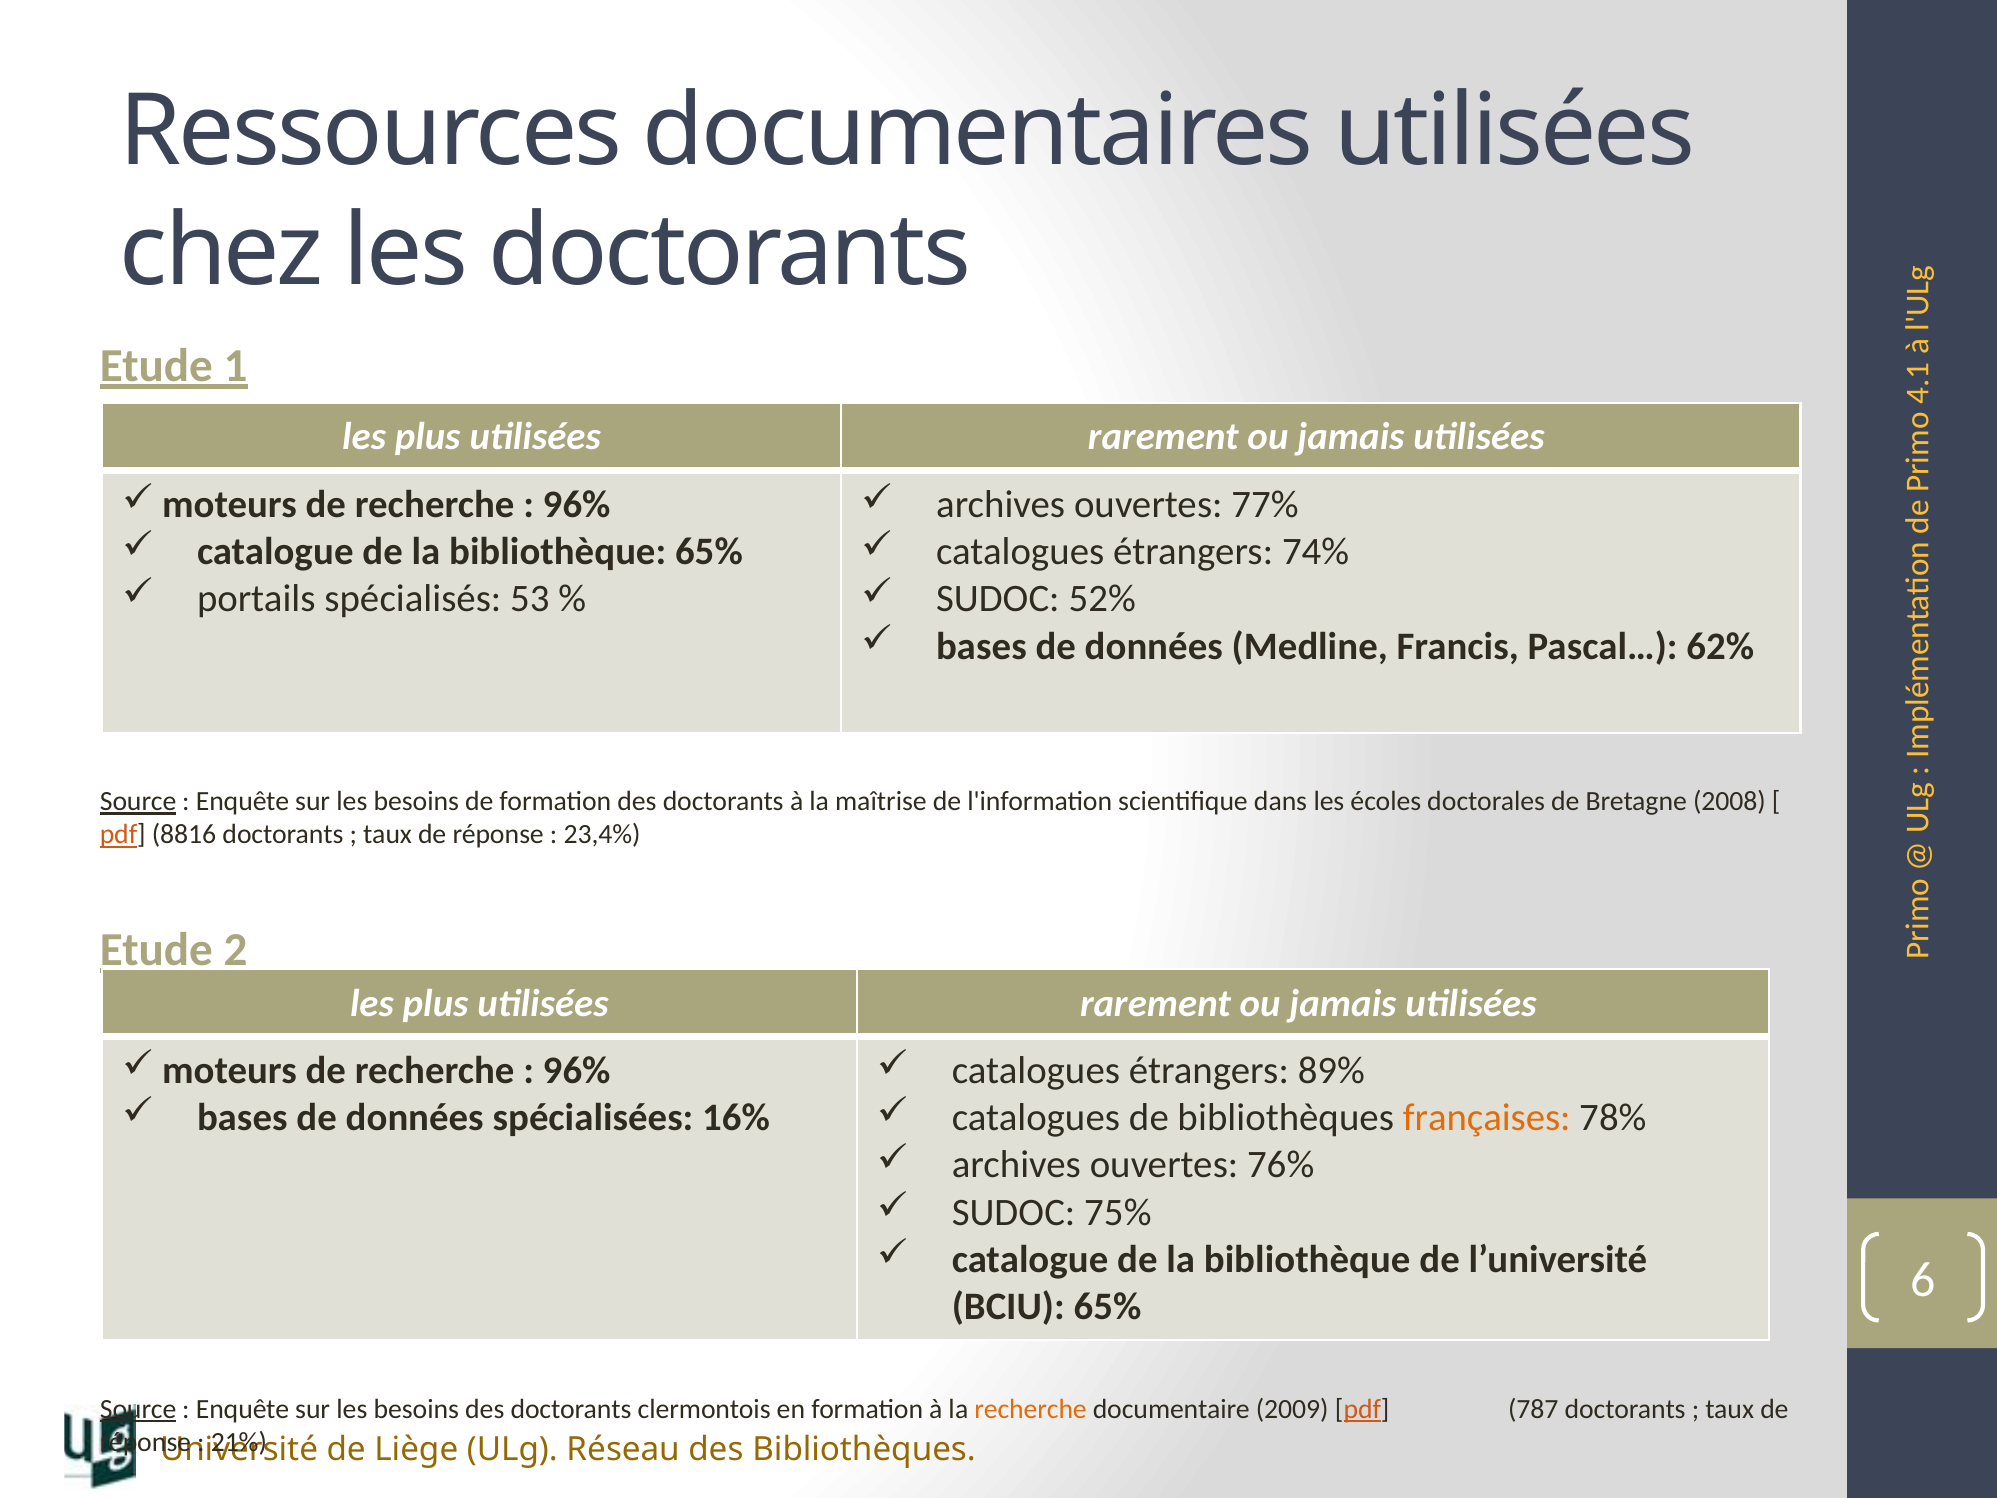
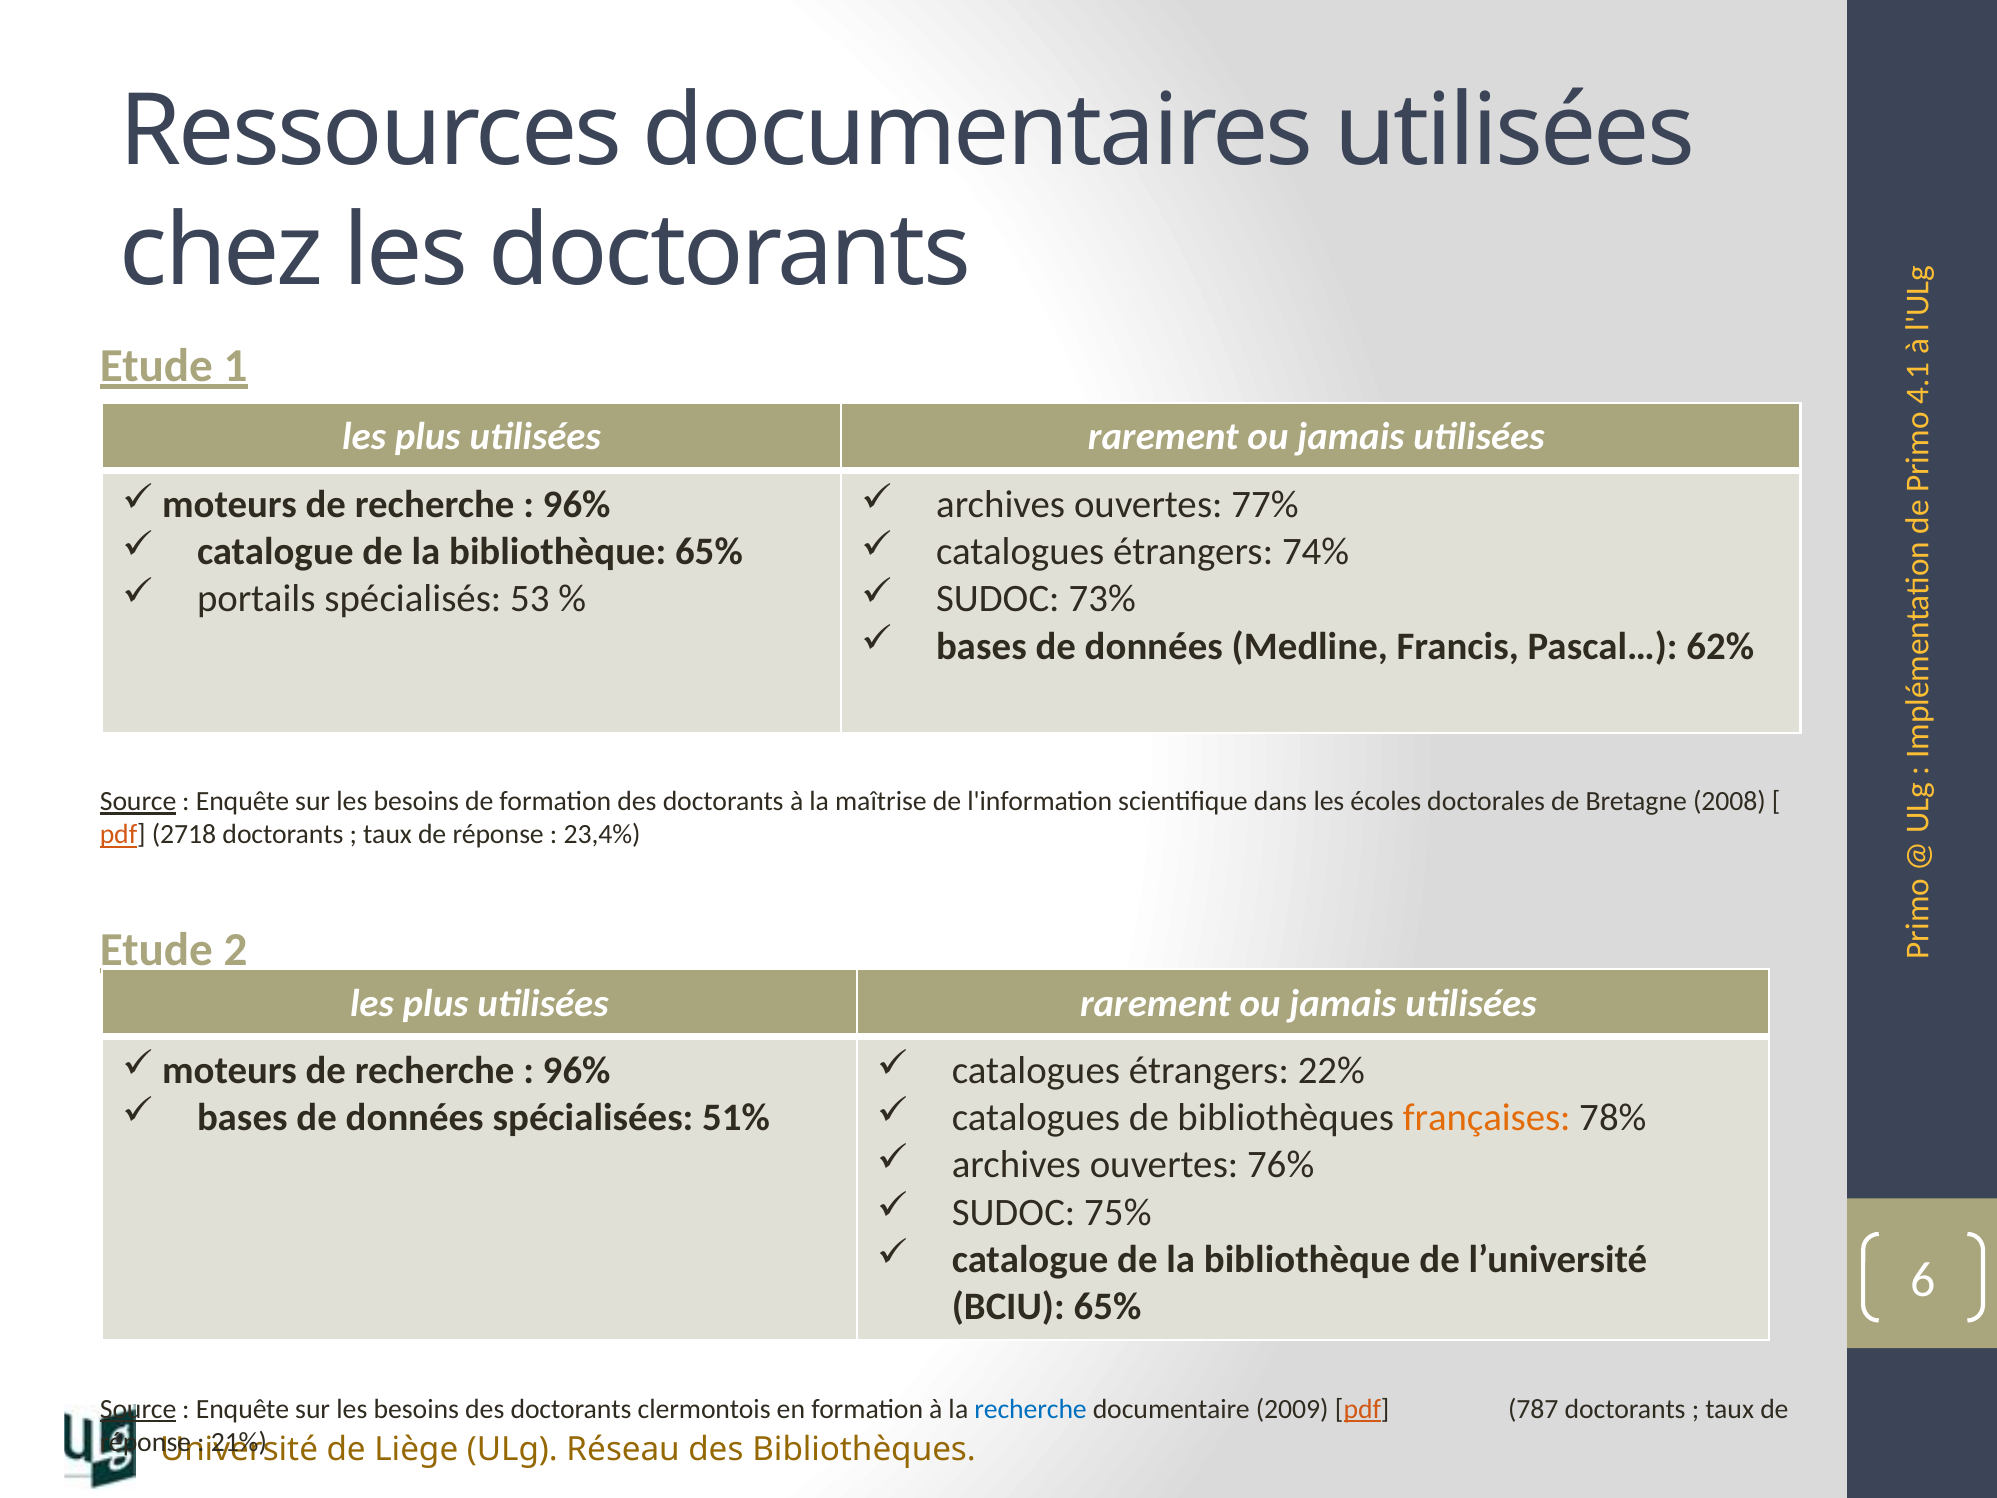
52%: 52% -> 73%
8816: 8816 -> 2718
89%: 89% -> 22%
16%: 16% -> 51%
recherche at (1031, 1409) colour: orange -> blue
